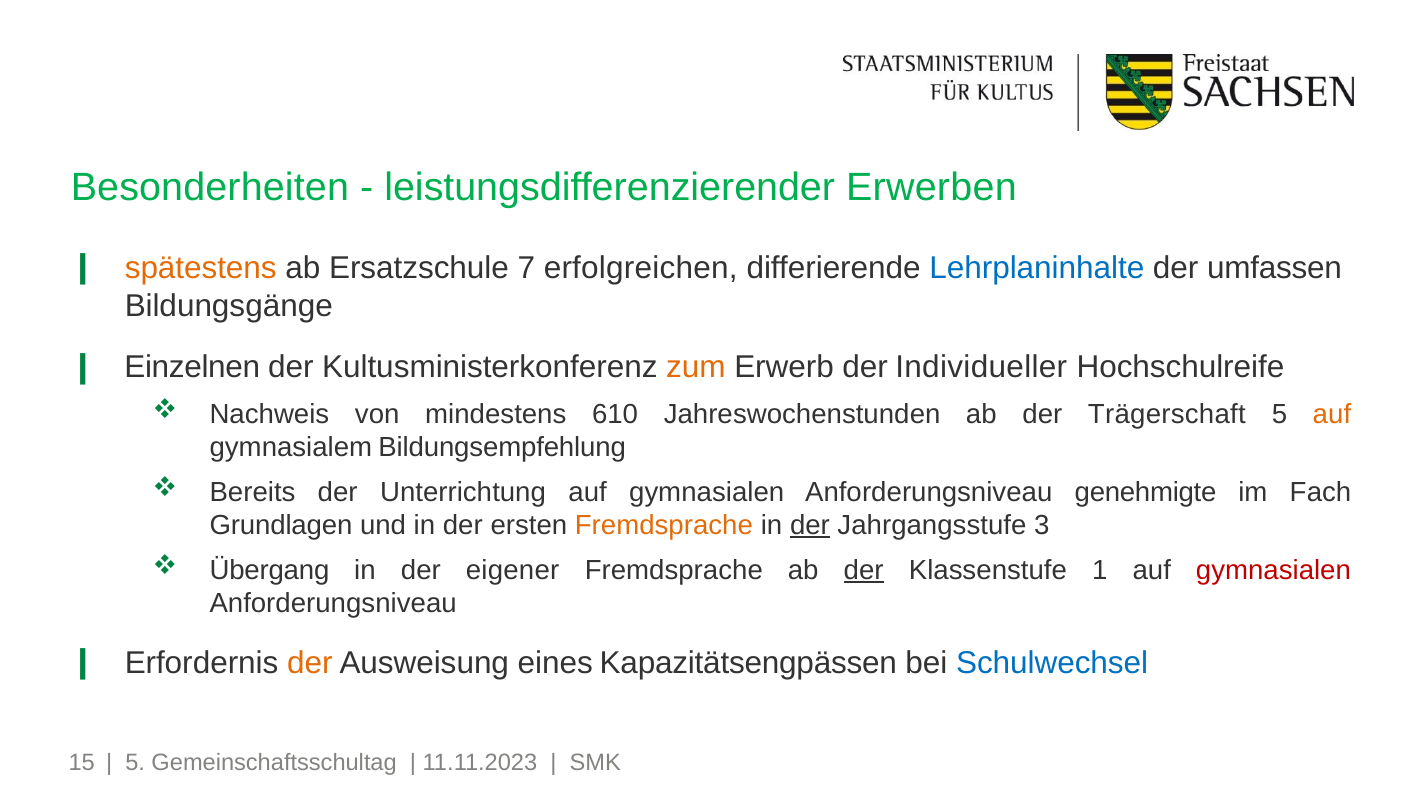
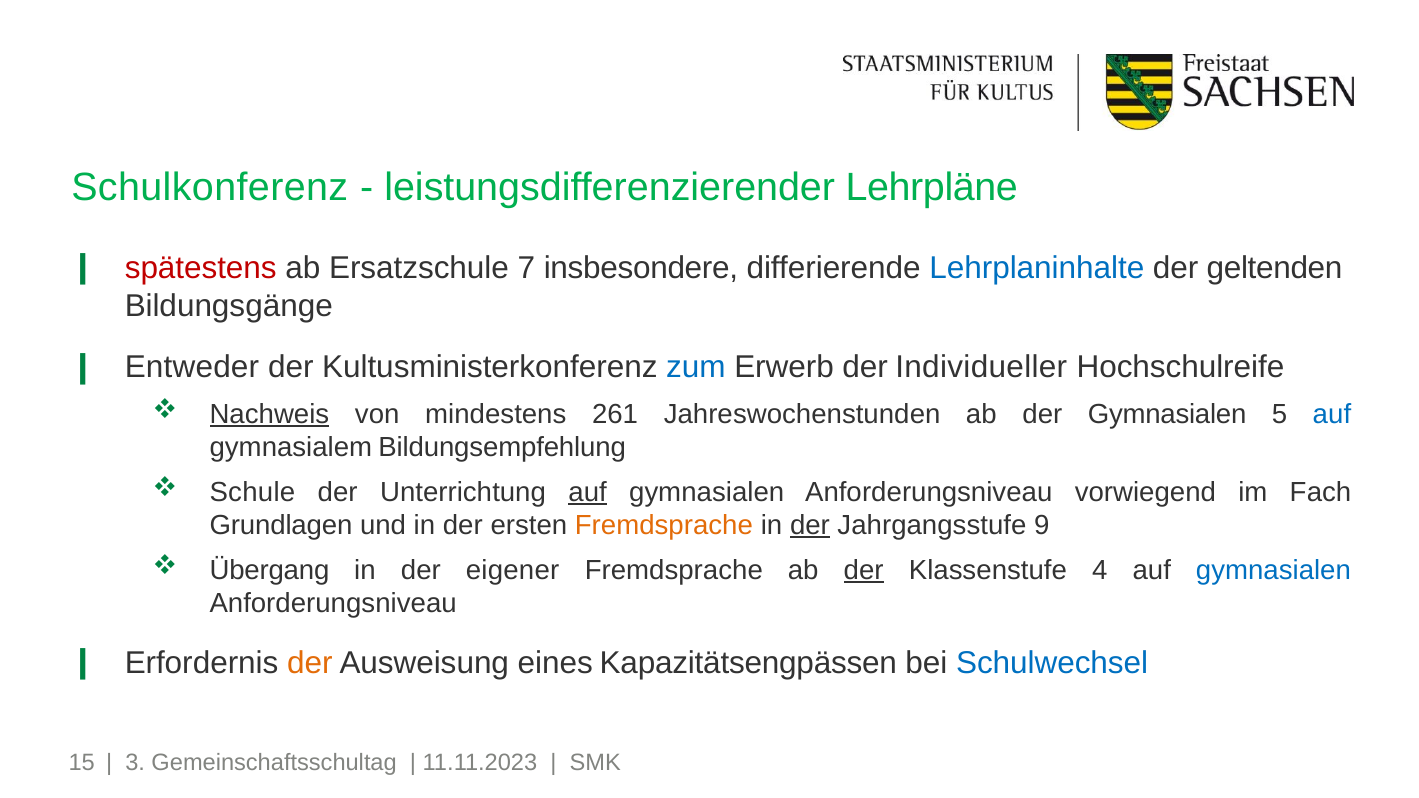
Besonderheiten: Besonderheiten -> Schulkonferenz
Erwerben: Erwerben -> Lehrpläne
spätestens colour: orange -> red
erfolgreichen: erfolgreichen -> insbesondere
umfassen: umfassen -> geltenden
Einzelnen: Einzelnen -> Entweder
zum colour: orange -> blue
Nachweis underline: none -> present
610: 610 -> 261
der Trägerschaft: Trägerschaft -> Gymnasialen
auf at (1332, 414) colour: orange -> blue
Bereits: Bereits -> Schule
auf at (588, 492) underline: none -> present
genehmigte: genehmigte -> vorwiegend
3: 3 -> 9
1: 1 -> 4
gymnasialen at (1273, 571) colour: red -> blue
5 at (135, 763): 5 -> 3
